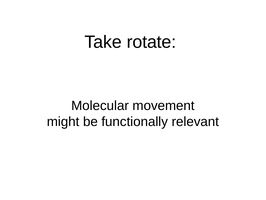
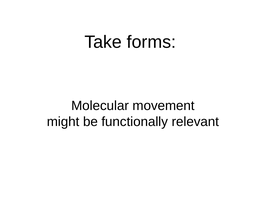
rotate: rotate -> forms
